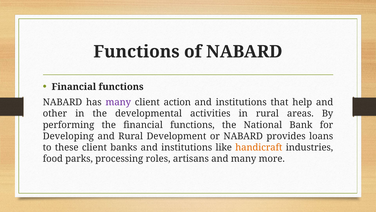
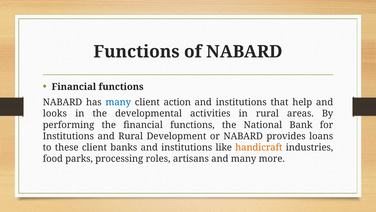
many at (118, 102) colour: purple -> blue
other: other -> looks
Developing at (68, 136): Developing -> Institutions
